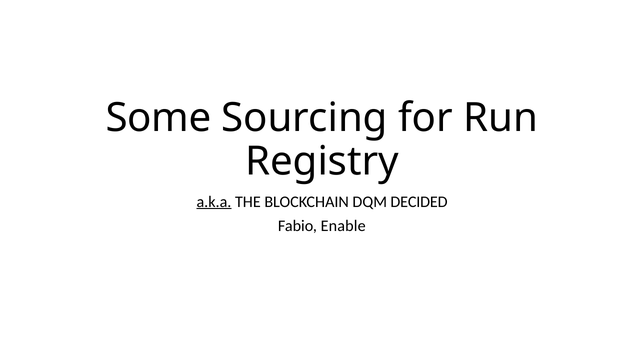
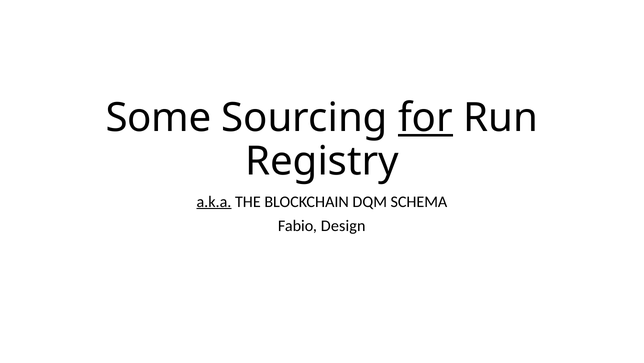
for underline: none -> present
DECIDED: DECIDED -> SCHEMA
Enable: Enable -> Design
